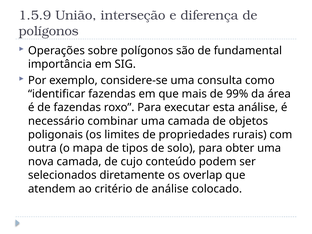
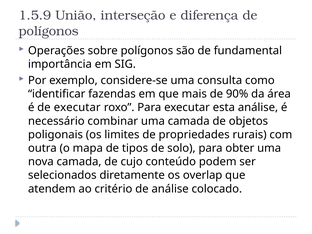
99%: 99% -> 90%
de fazendas: fazendas -> executar
